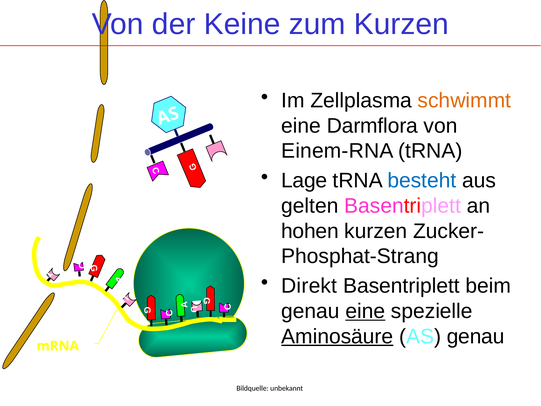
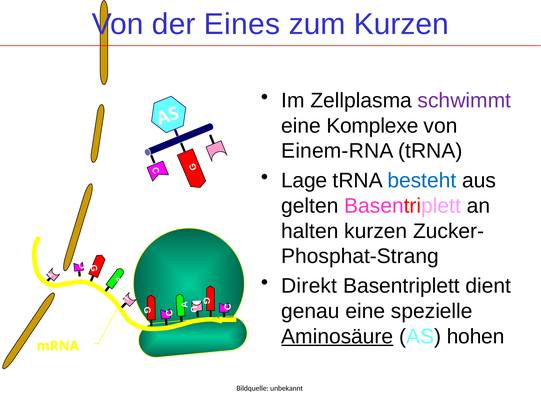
Keine: Keine -> Eines
schwimmt colour: orange -> purple
Darmflora: Darmflora -> Komplexe
hohen: hohen -> halten
beim: beim -> dient
eine at (365, 311) underline: present -> none
AS genau: genau -> hohen
